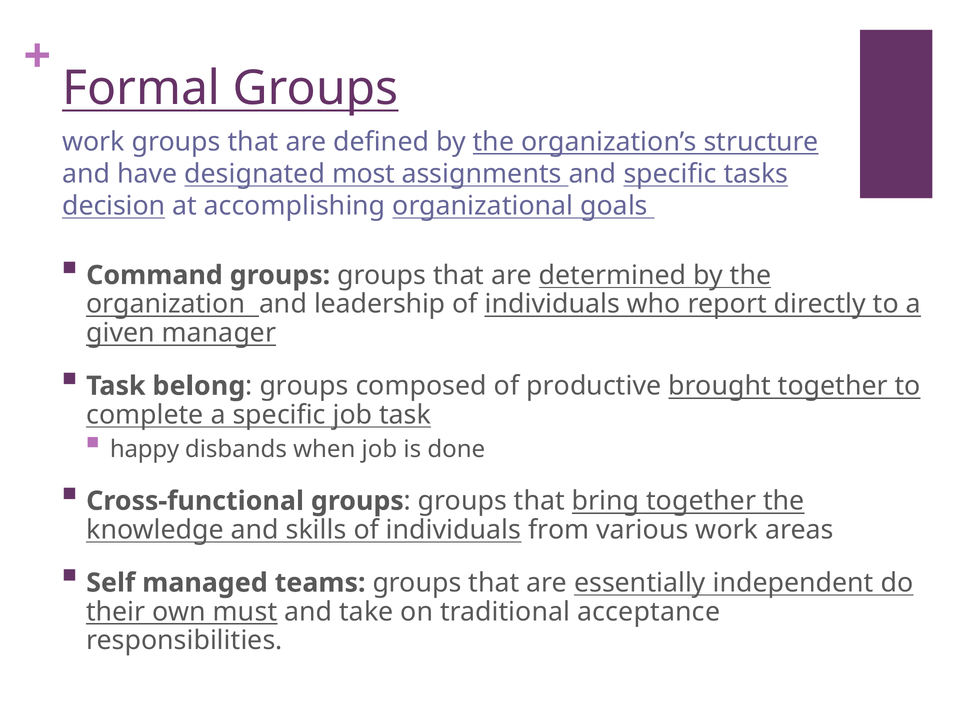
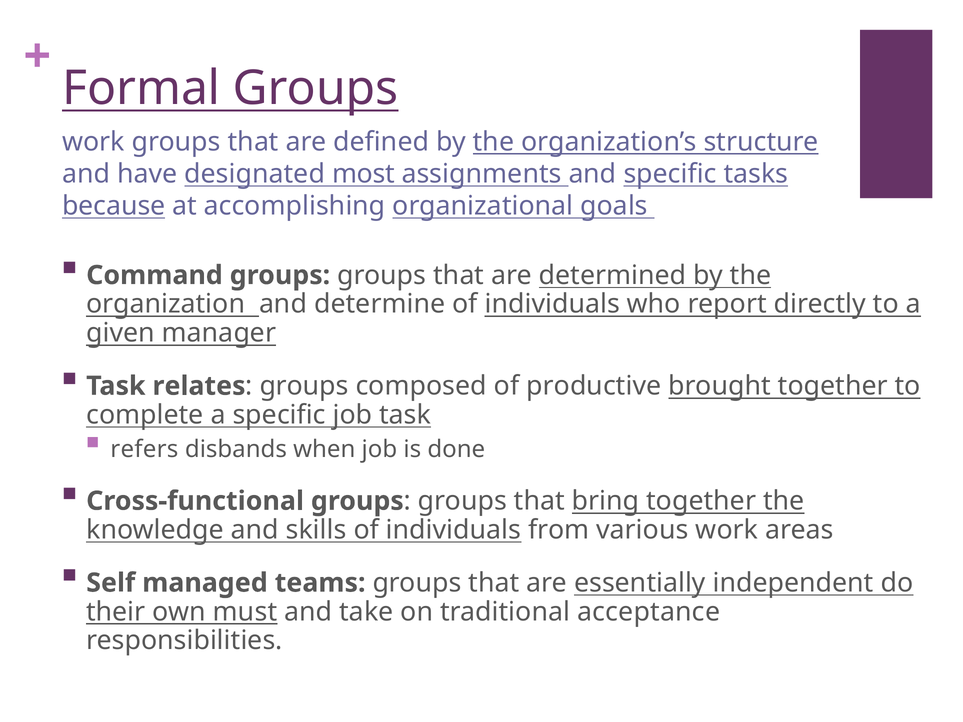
decision: decision -> because
leadership: leadership -> determine
belong: belong -> relates
happy: happy -> refers
